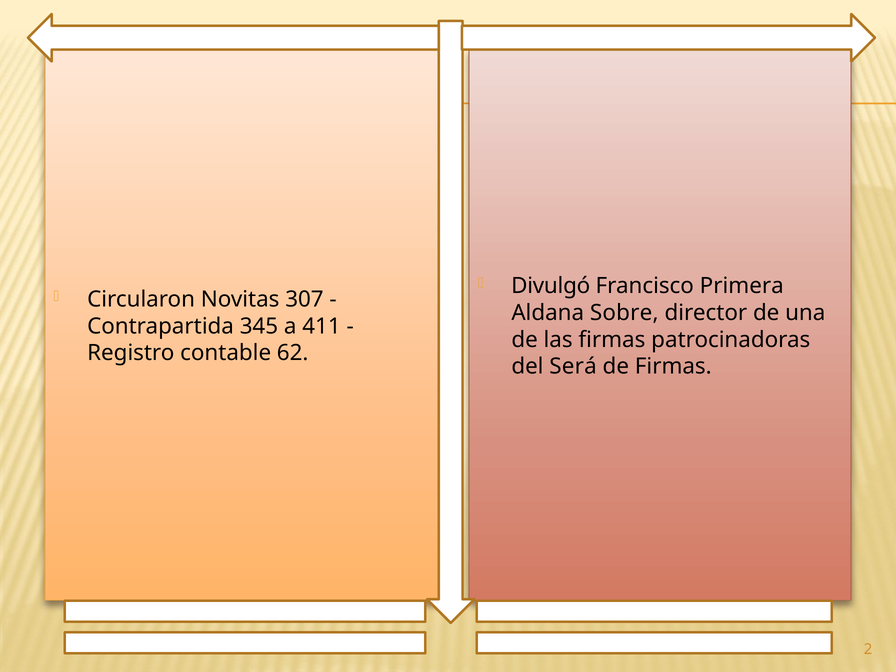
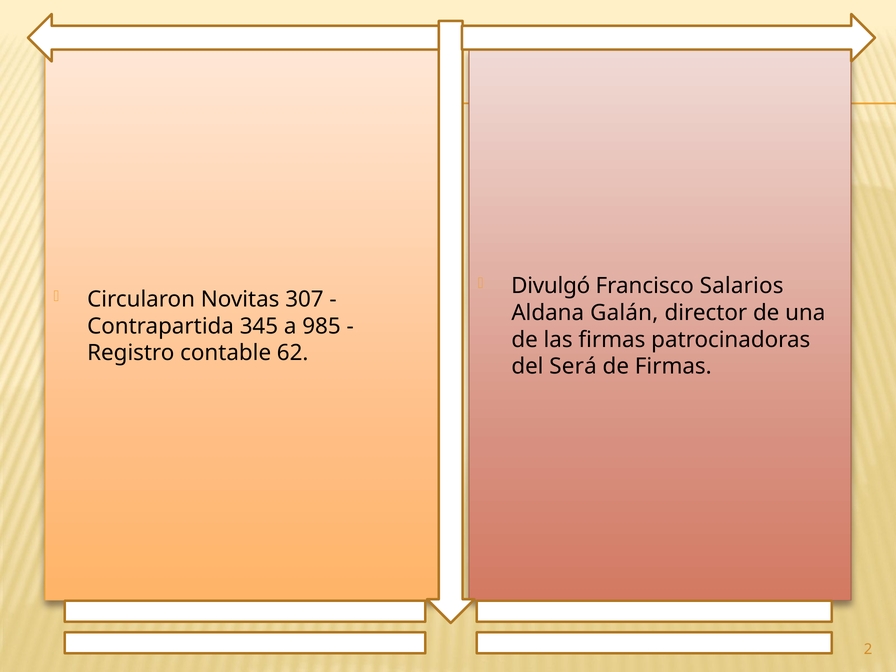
Primera: Primera -> Salarios
Sobre: Sobre -> Galán
411: 411 -> 985
